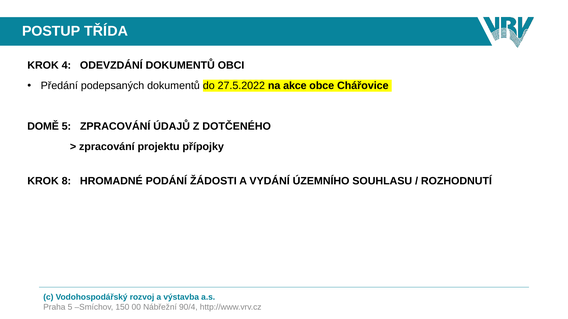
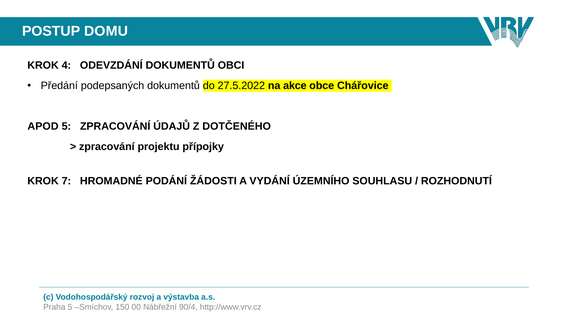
TŘÍDA: TŘÍDA -> DOMU
DOMĚ: DOMĚ -> APOD
8: 8 -> 7
